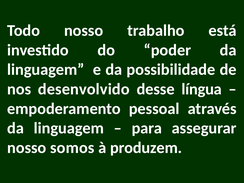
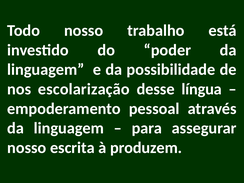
desenvolvido: desenvolvido -> escolarização
somos: somos -> escrita
